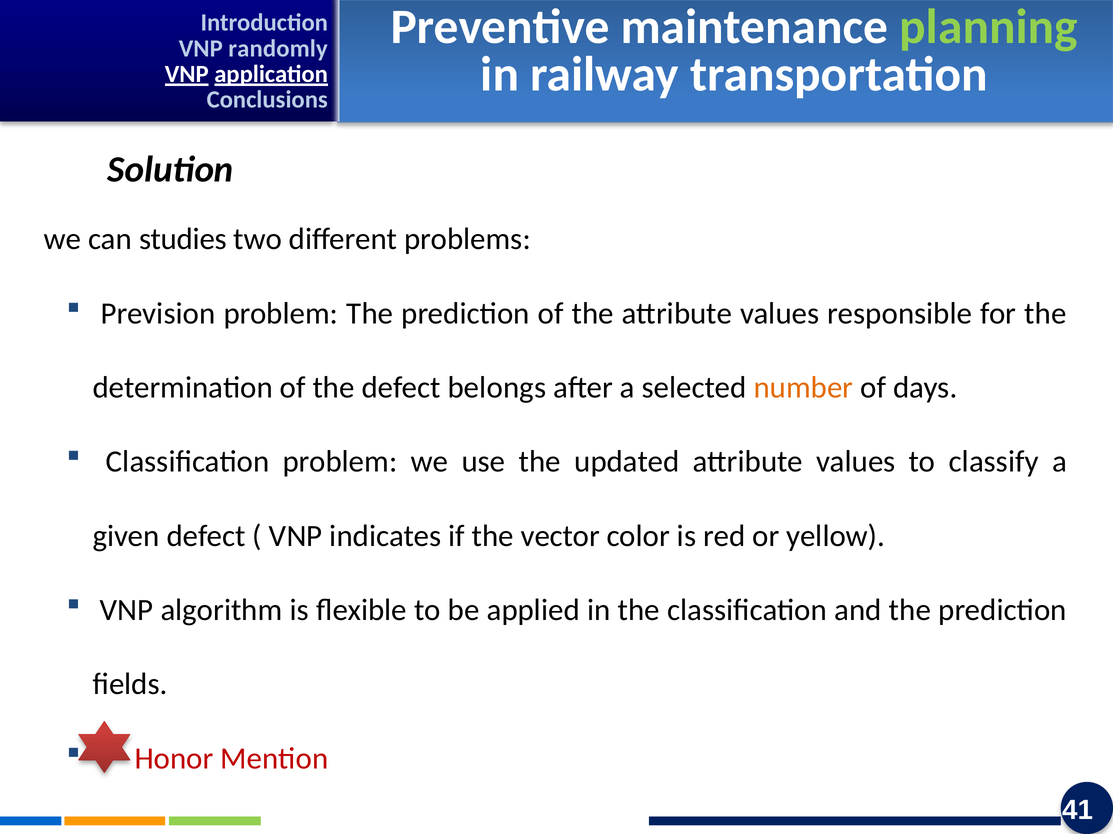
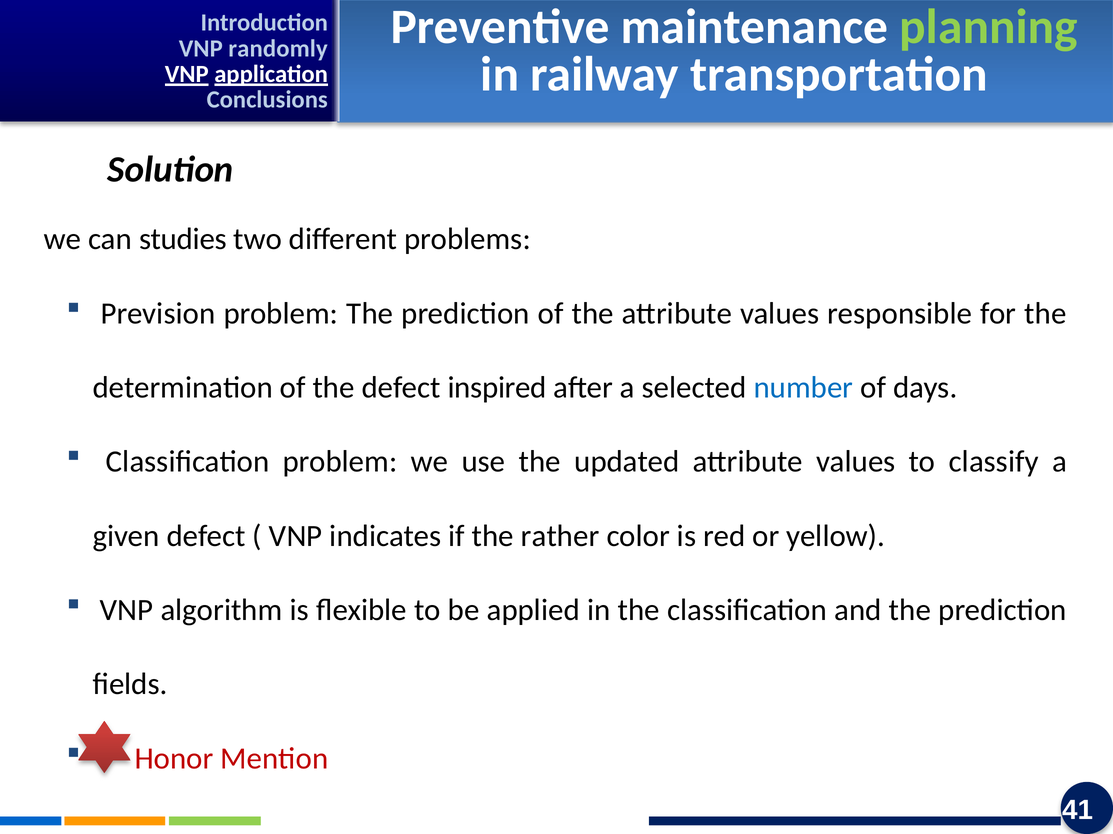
belongs: belongs -> inspired
number colour: orange -> blue
vector: vector -> rather
